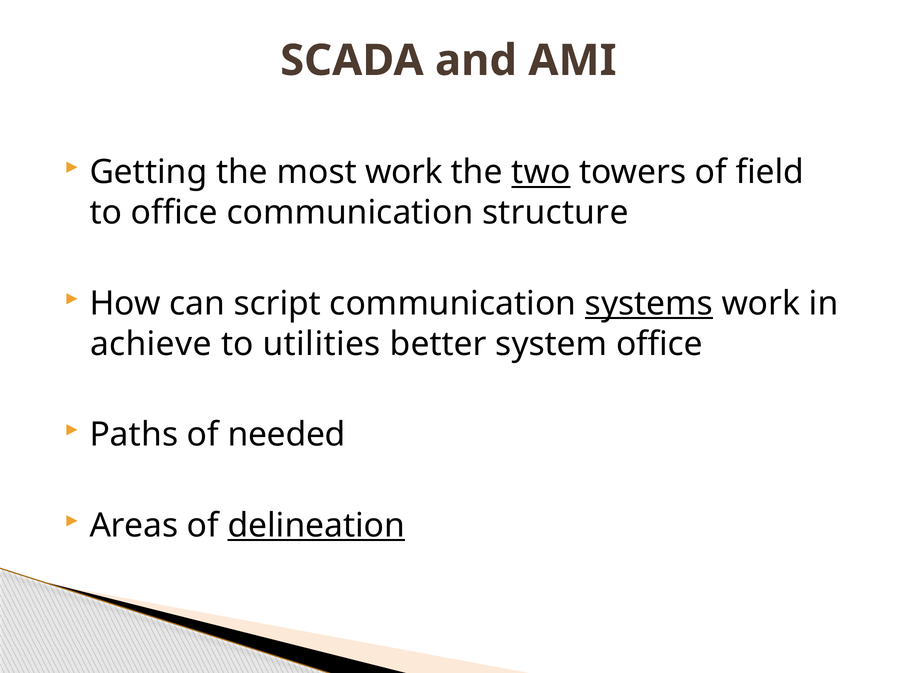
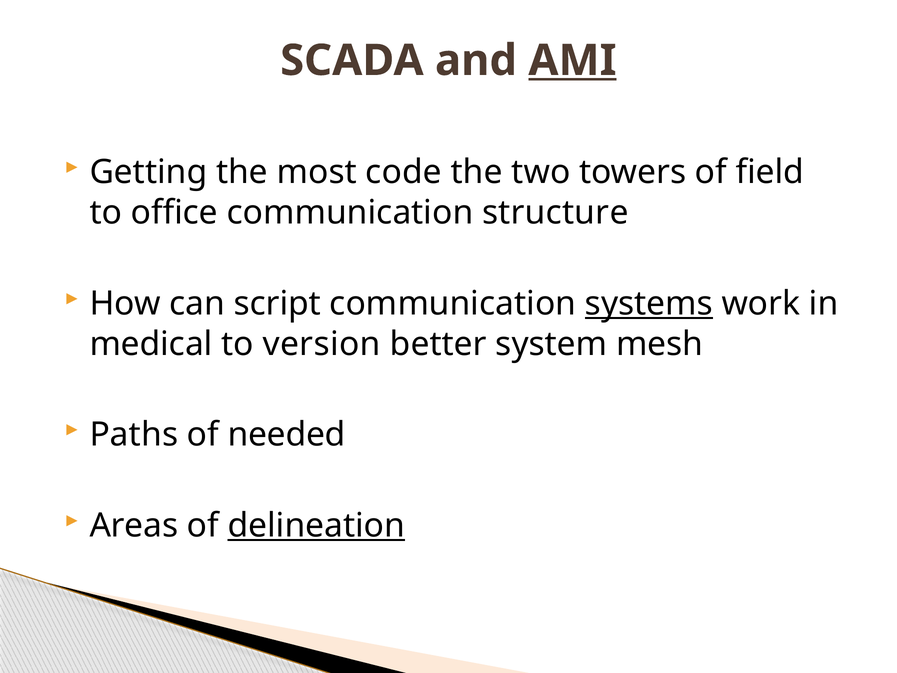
AMI underline: none -> present
most work: work -> code
two underline: present -> none
achieve: achieve -> medical
utilities: utilities -> version
system office: office -> mesh
